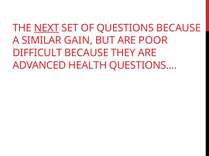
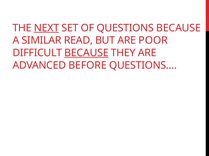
GAIN: GAIN -> READ
BECAUSE at (86, 53) underline: none -> present
HEALTH: HEALTH -> BEFORE
